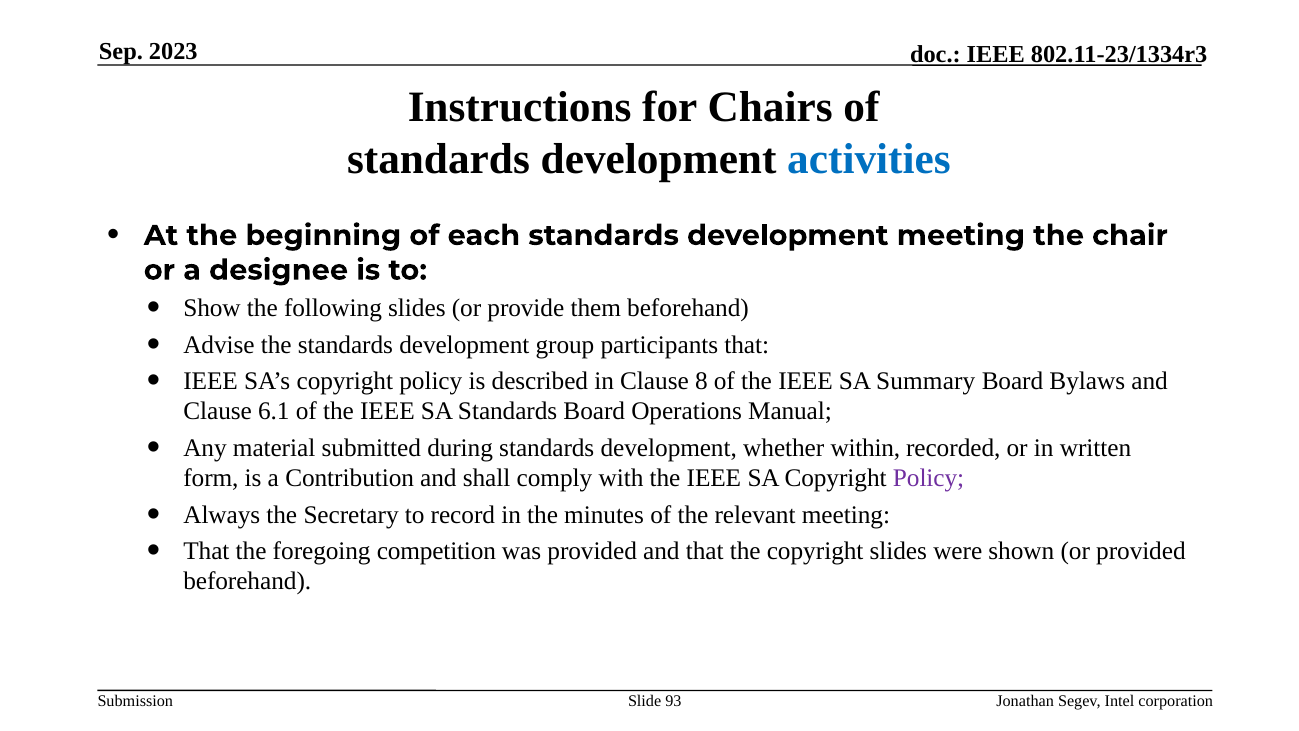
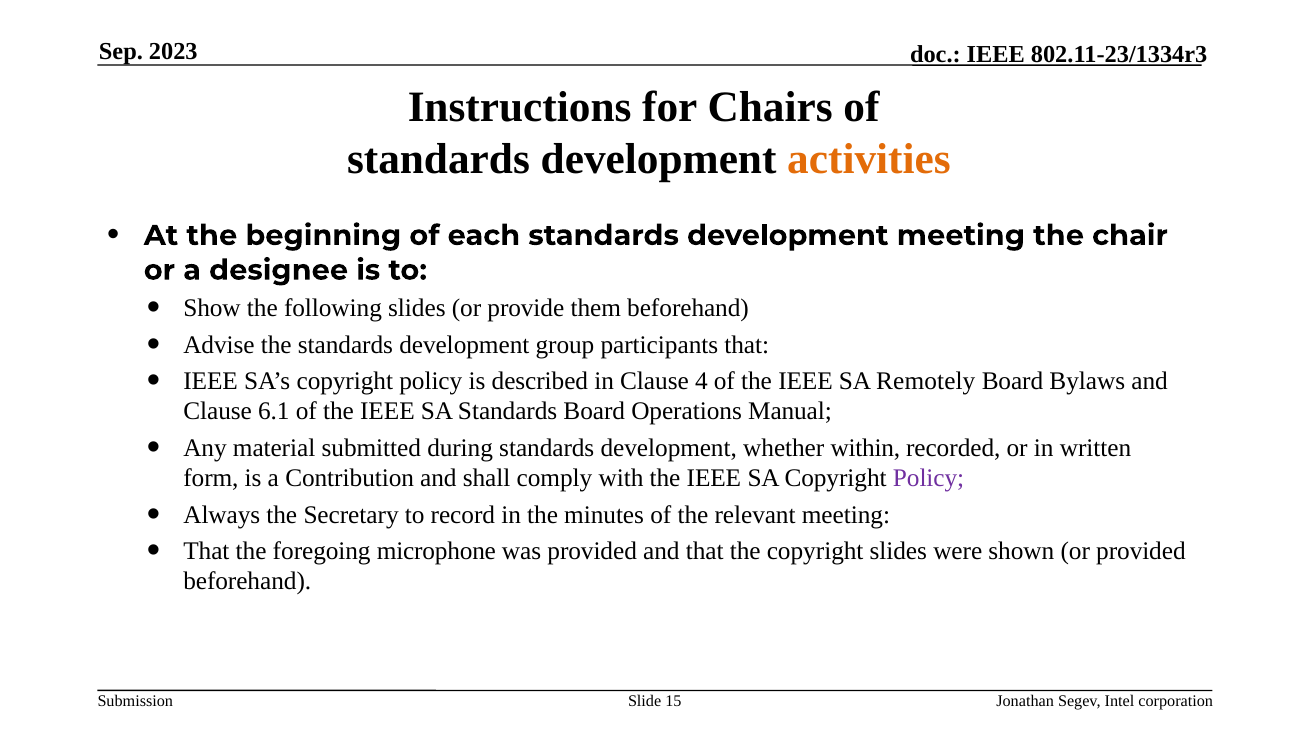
activities colour: blue -> orange
8: 8 -> 4
Summary: Summary -> Remotely
competition: competition -> microphone
93: 93 -> 15
